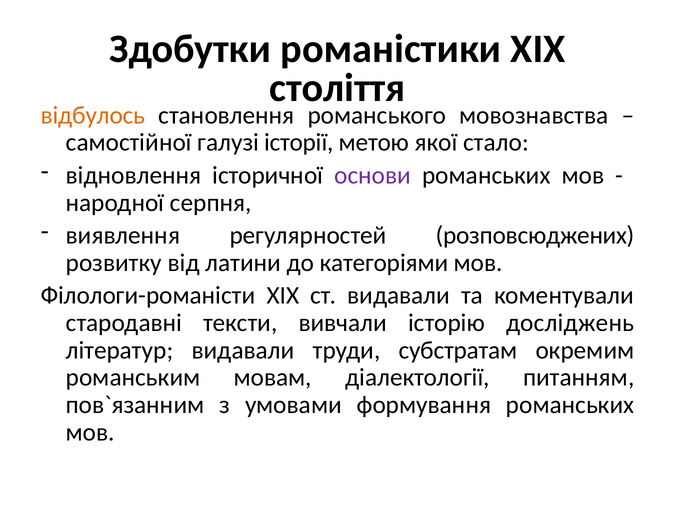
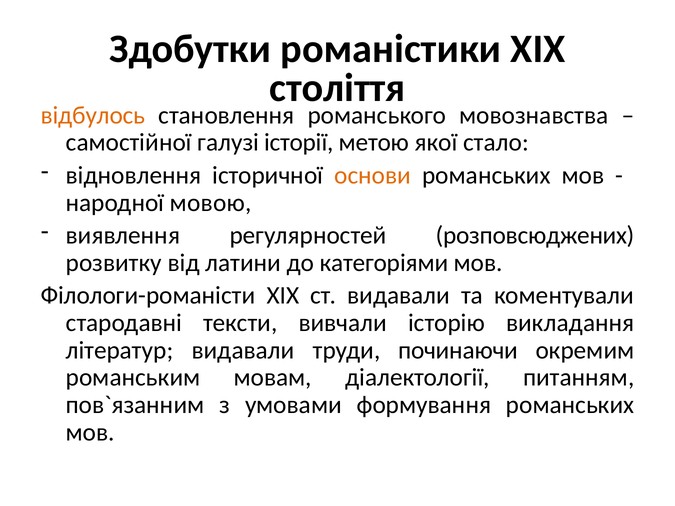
основи colour: purple -> orange
серпня: серпня -> мовою
досліджень: досліджень -> викладання
субстратам: субстратам -> починаючи
